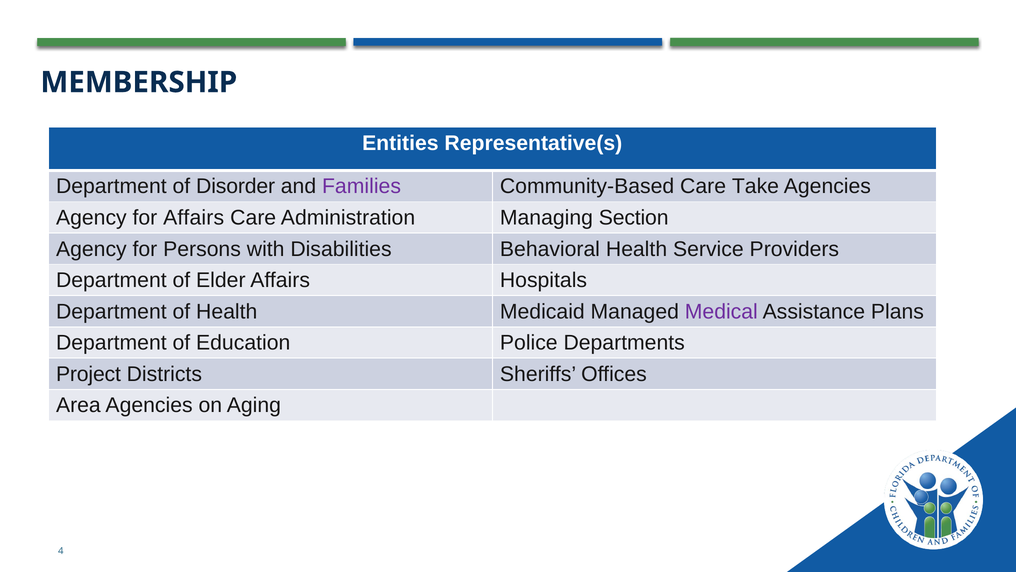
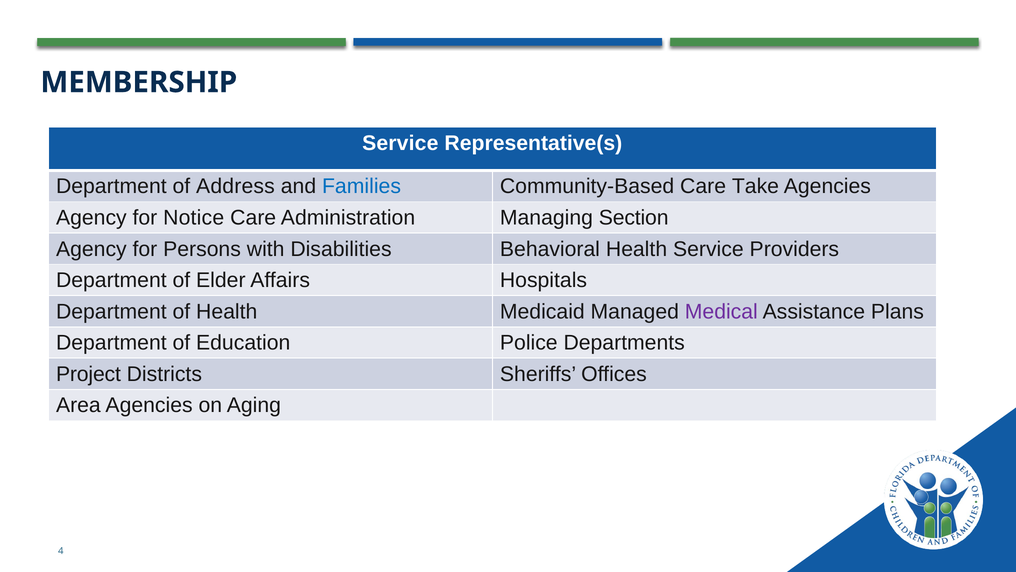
Entities at (400, 143): Entities -> Service
Disorder: Disorder -> Address
Families colour: purple -> blue
for Affairs: Affairs -> Notice
